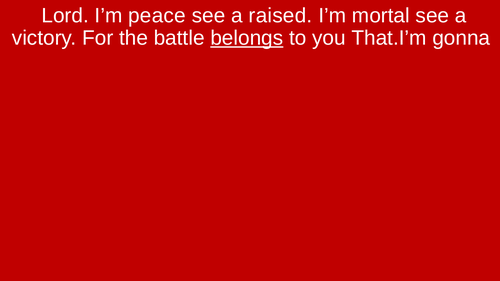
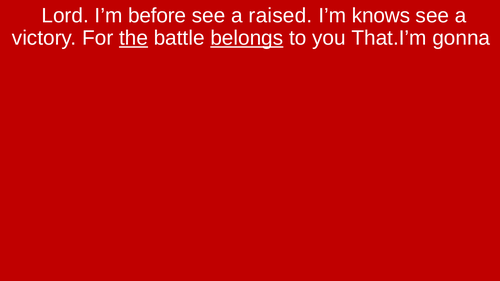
peace: peace -> before
mortal: mortal -> knows
the underline: none -> present
